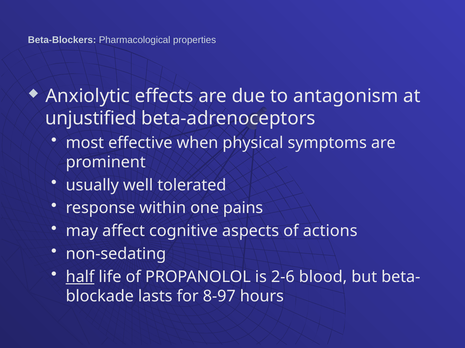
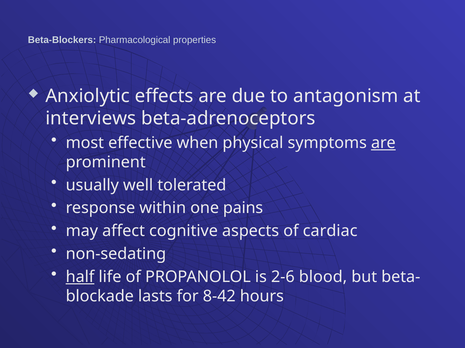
unjustified: unjustified -> interviews
are at (383, 143) underline: none -> present
actions: actions -> cardiac
8-97: 8-97 -> 8-42
